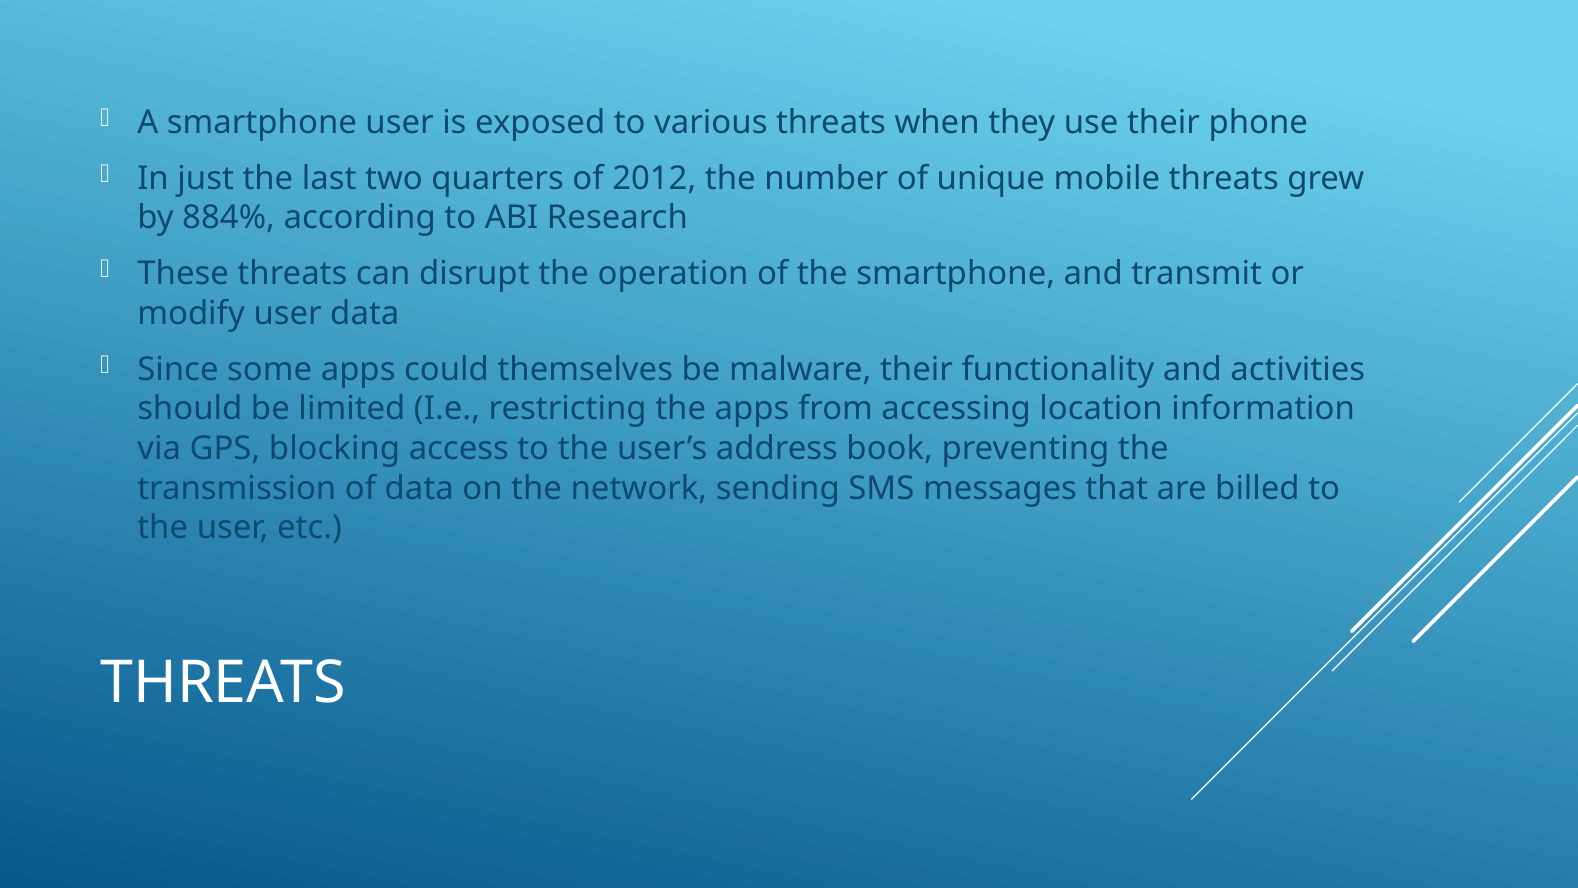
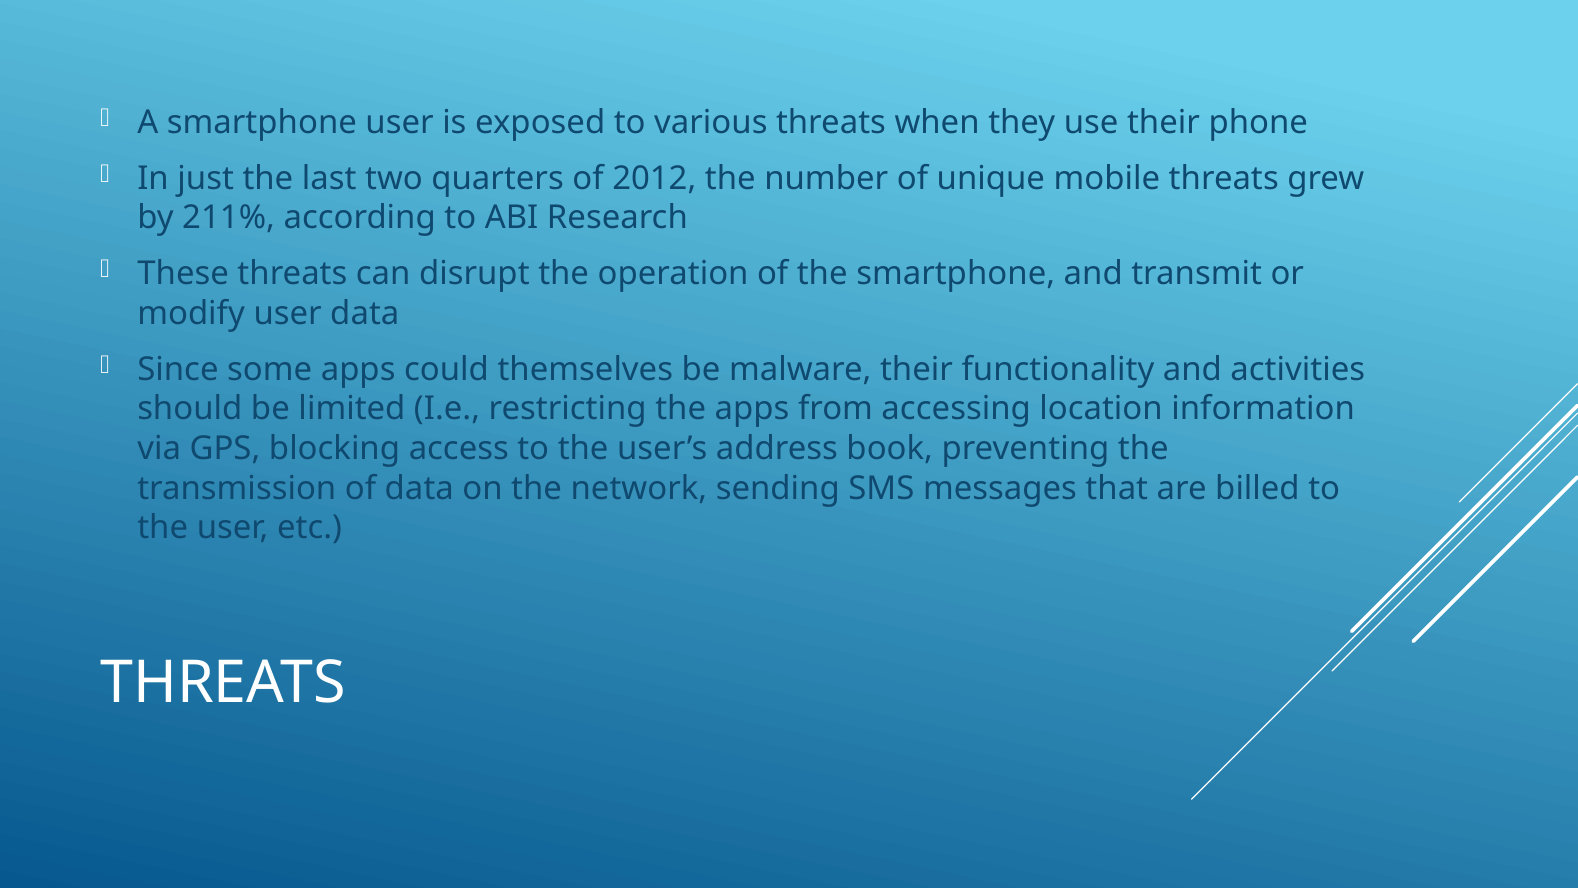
884%: 884% -> 211%
